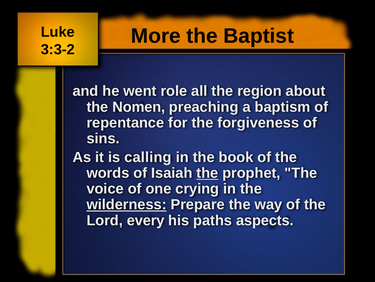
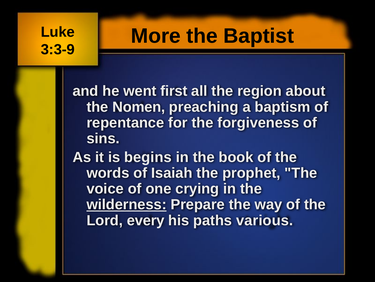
3:3-2: 3:3-2 -> 3:3-9
role: role -> first
calling: calling -> begins
the at (207, 173) underline: present -> none
aspects: aspects -> various
